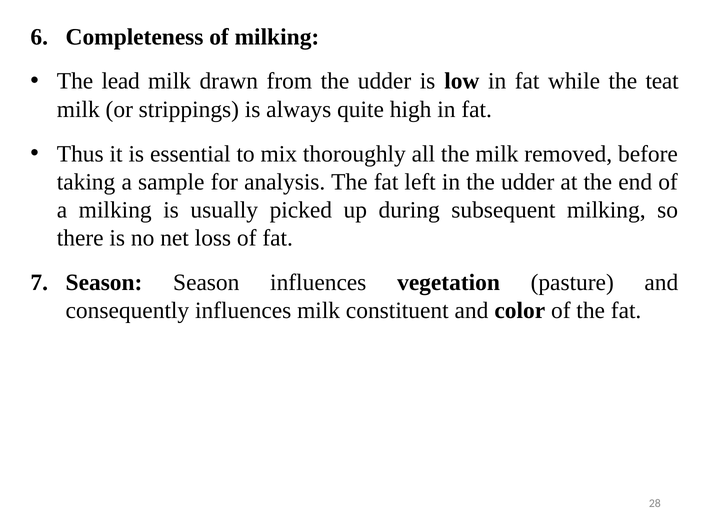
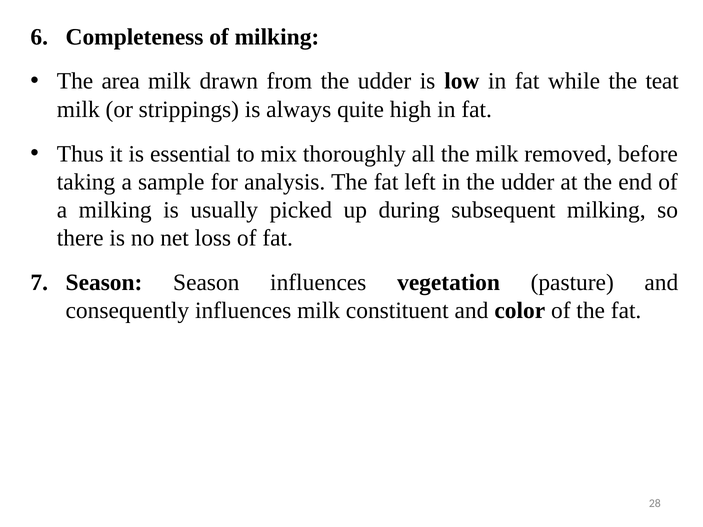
lead: lead -> area
